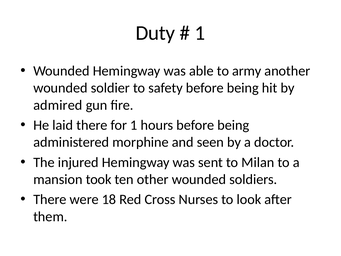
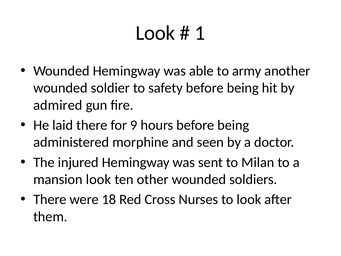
Duty at (155, 33): Duty -> Look
for 1: 1 -> 9
mansion took: took -> look
